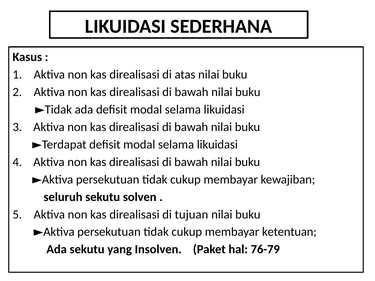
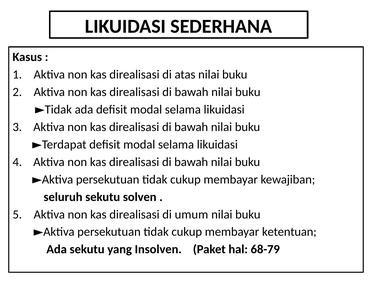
tujuan: tujuan -> umum
76-79: 76-79 -> 68-79
